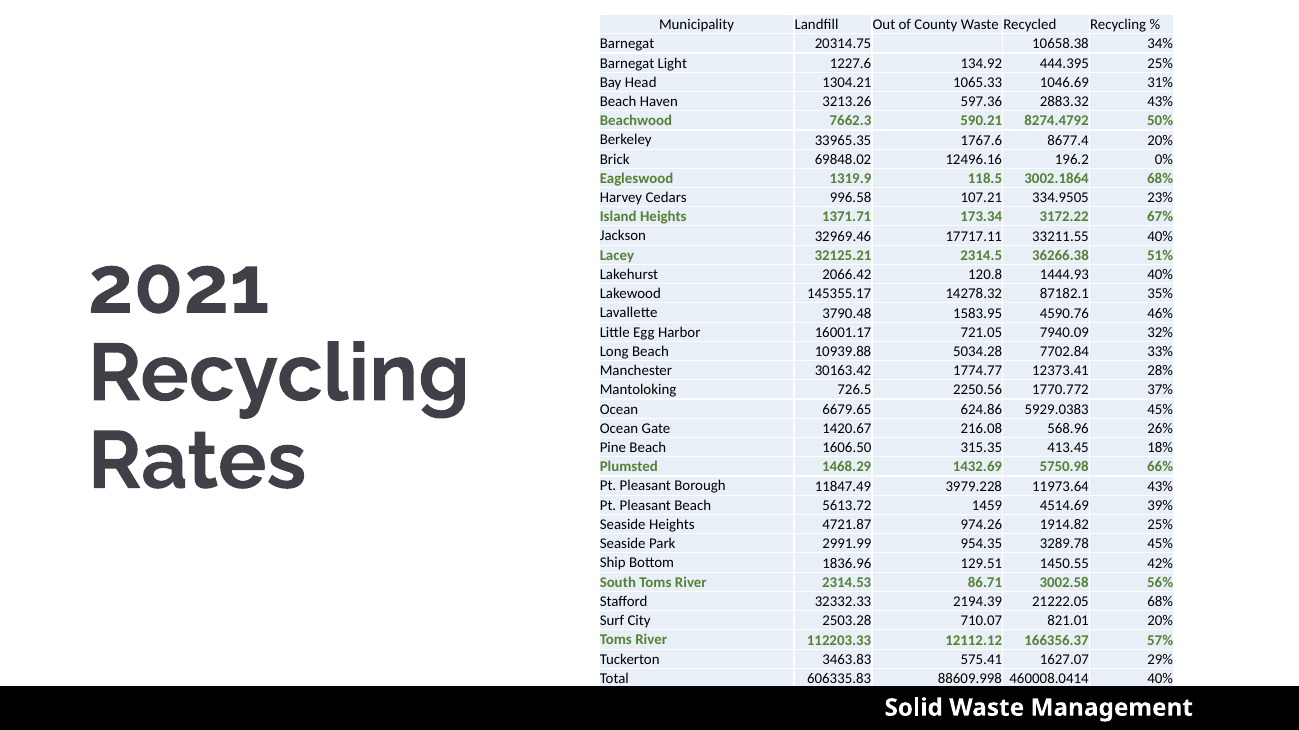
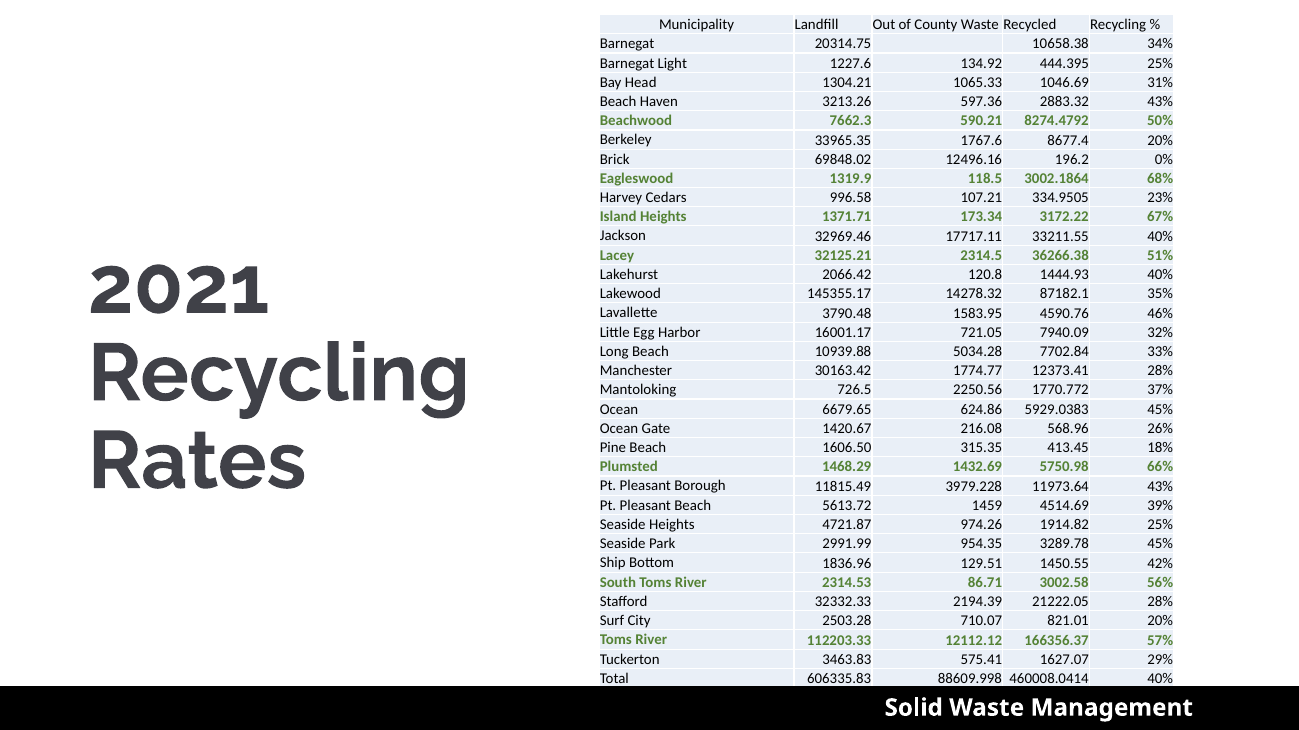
11847.49: 11847.49 -> 11815.49
21222.05 68%: 68% -> 28%
